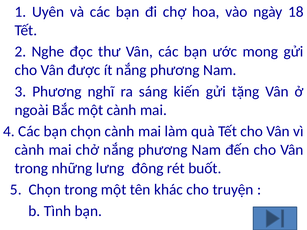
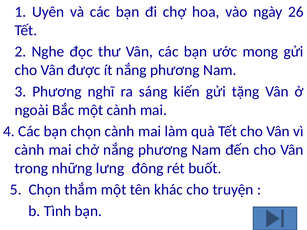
18: 18 -> 26
Chọn trong: trong -> thắm
